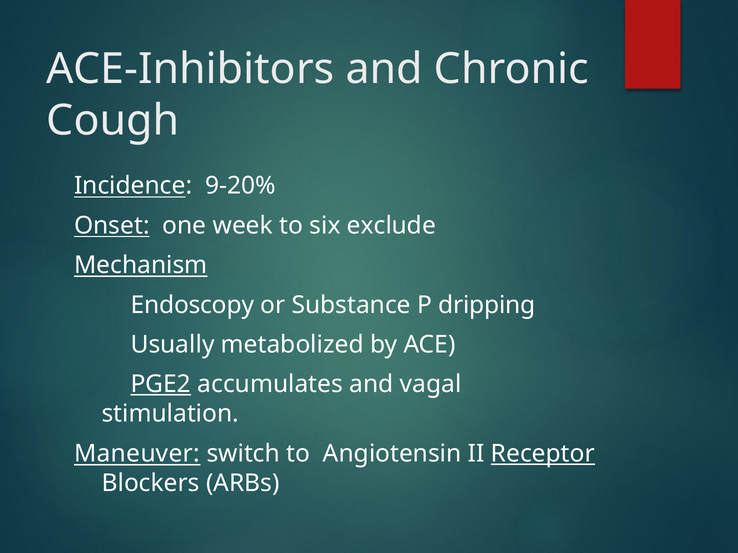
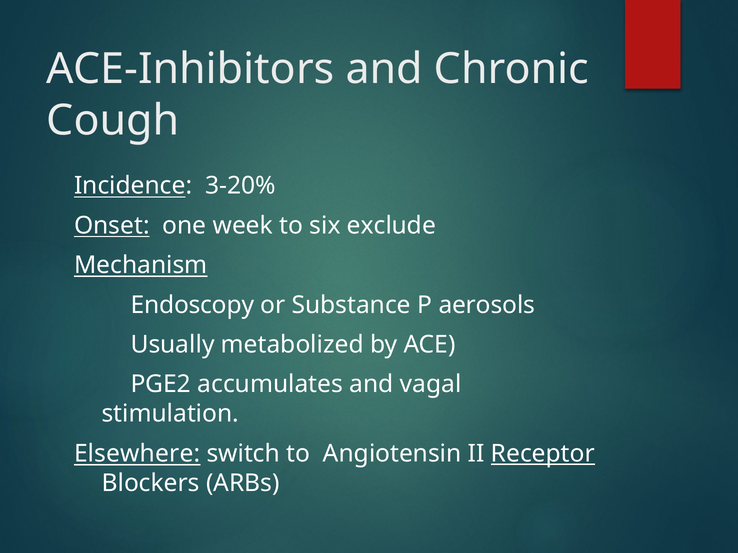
9-20%: 9-20% -> 3-20%
dripping: dripping -> aerosols
PGE2 underline: present -> none
Maneuver: Maneuver -> Elsewhere
